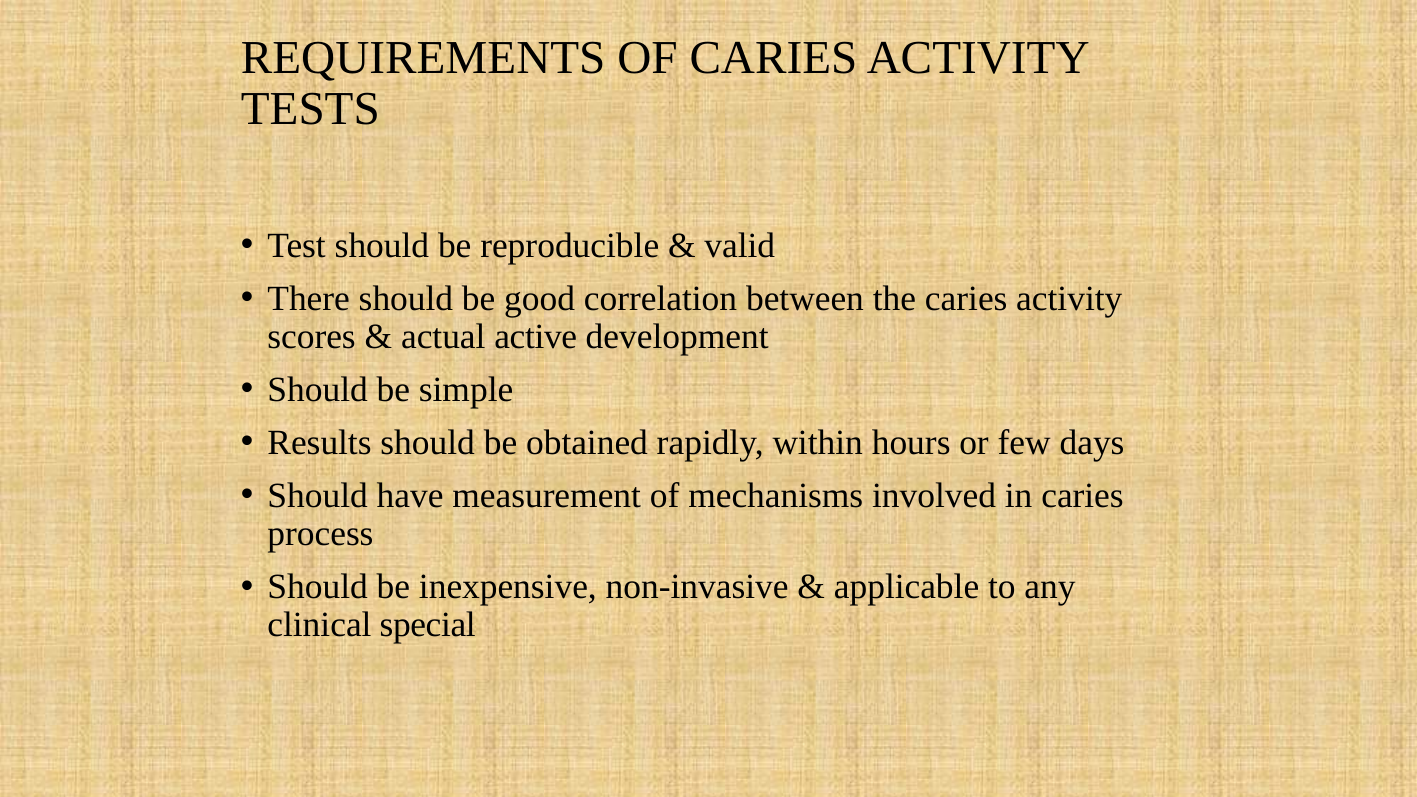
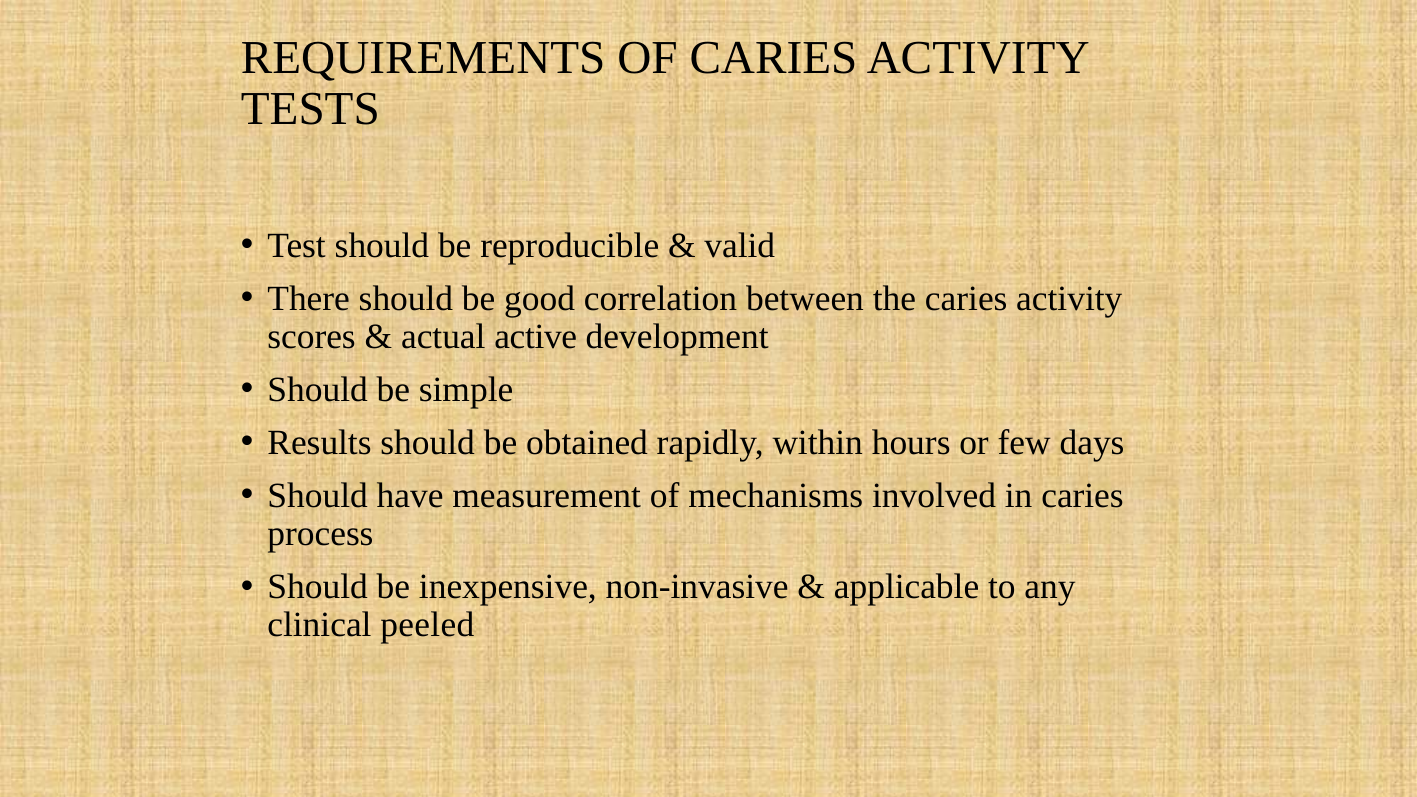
special: special -> peeled
